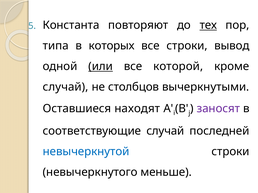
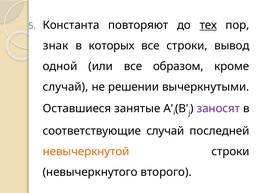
типа: типа -> знак
или underline: present -> none
которой: которой -> образом
столбцов: столбцов -> решении
находят: находят -> занятые
невычеркнутой colour: blue -> orange
меньше: меньше -> второго
